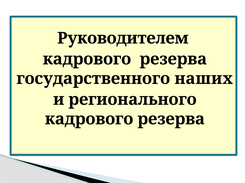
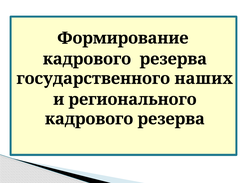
Руководителем: Руководителем -> Формирование
